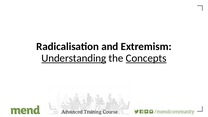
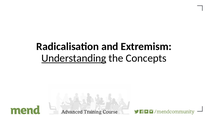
Concepts underline: present -> none
